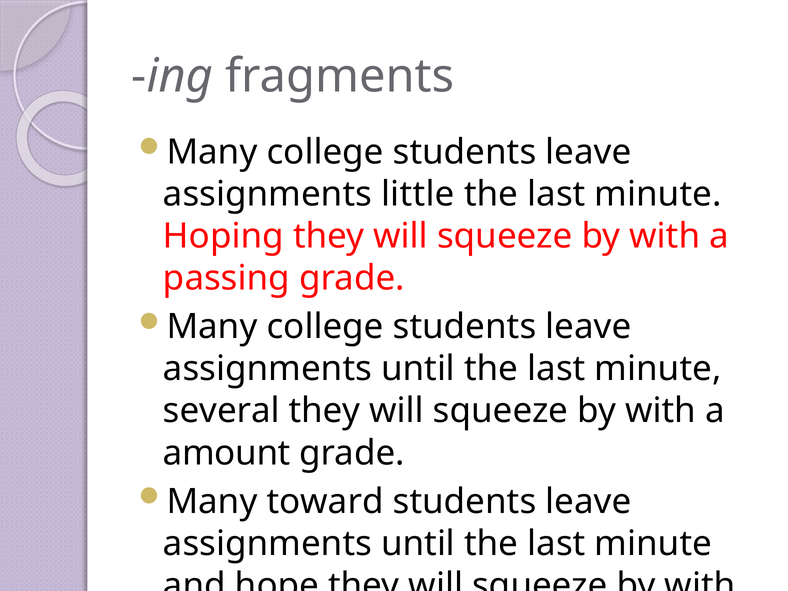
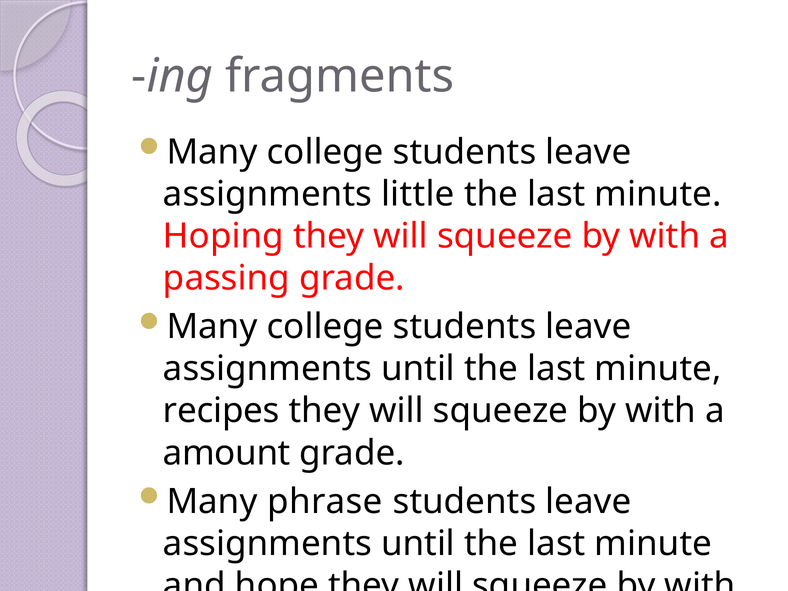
several: several -> recipes
toward: toward -> phrase
